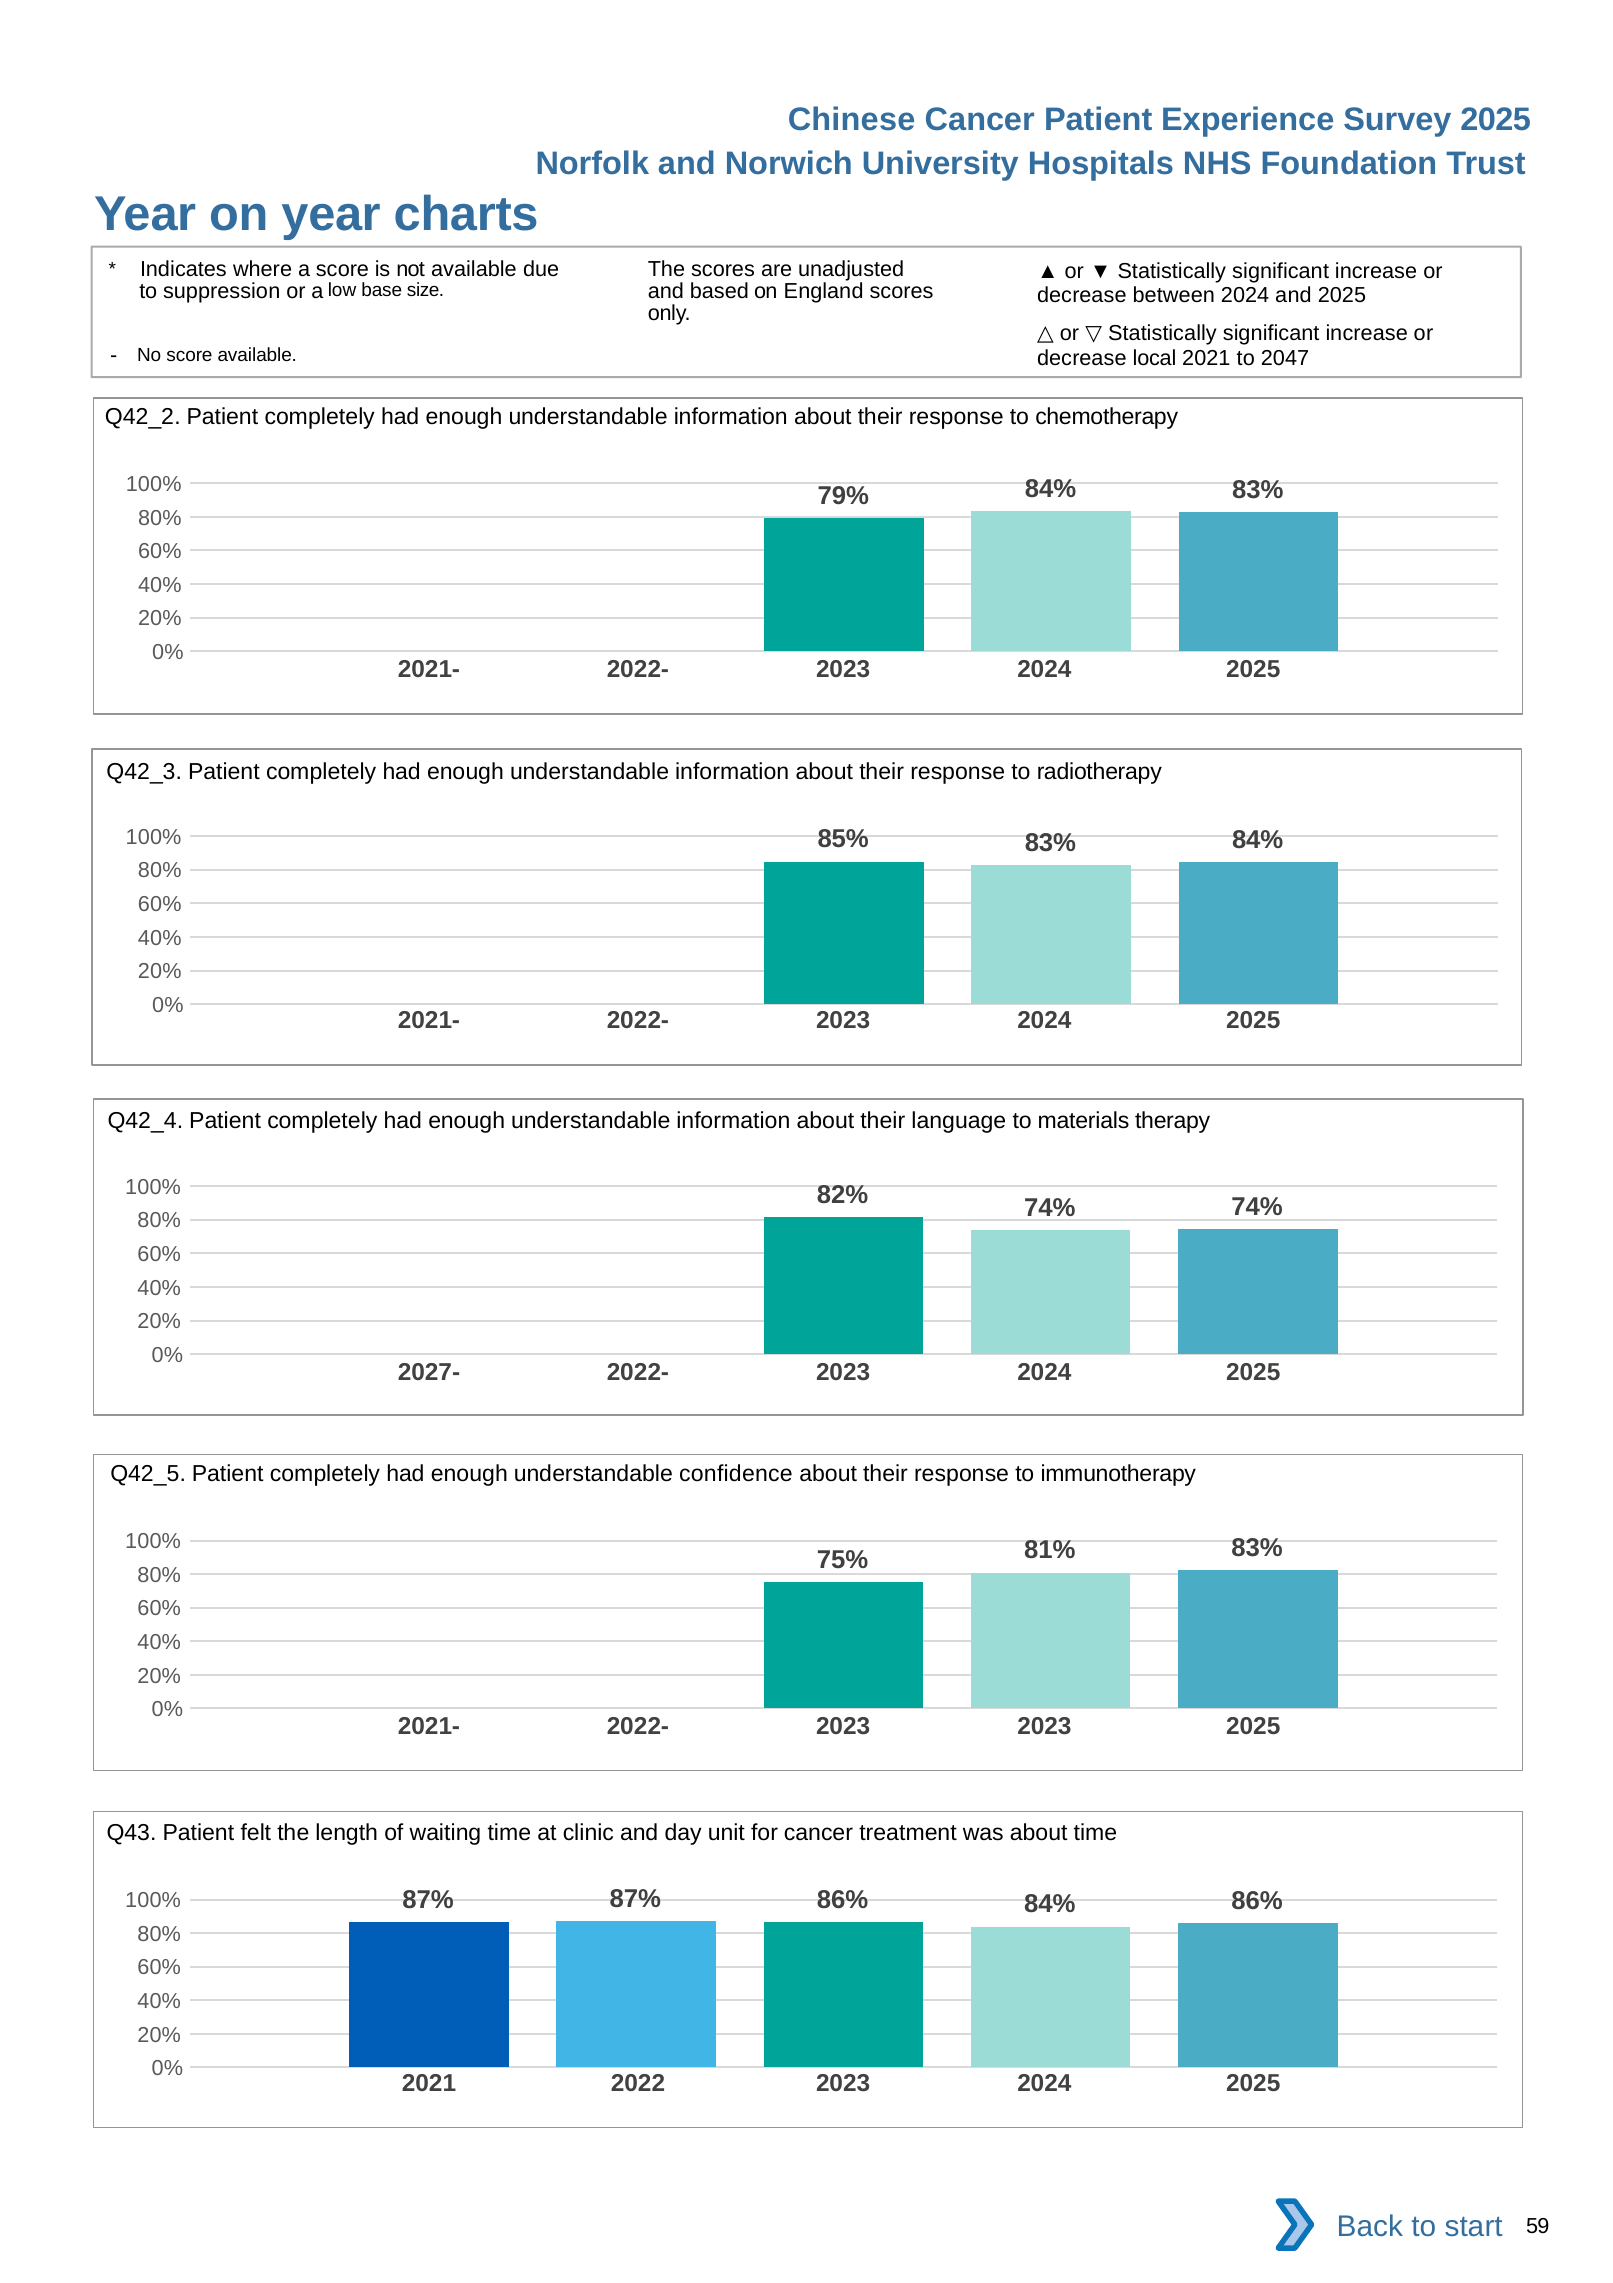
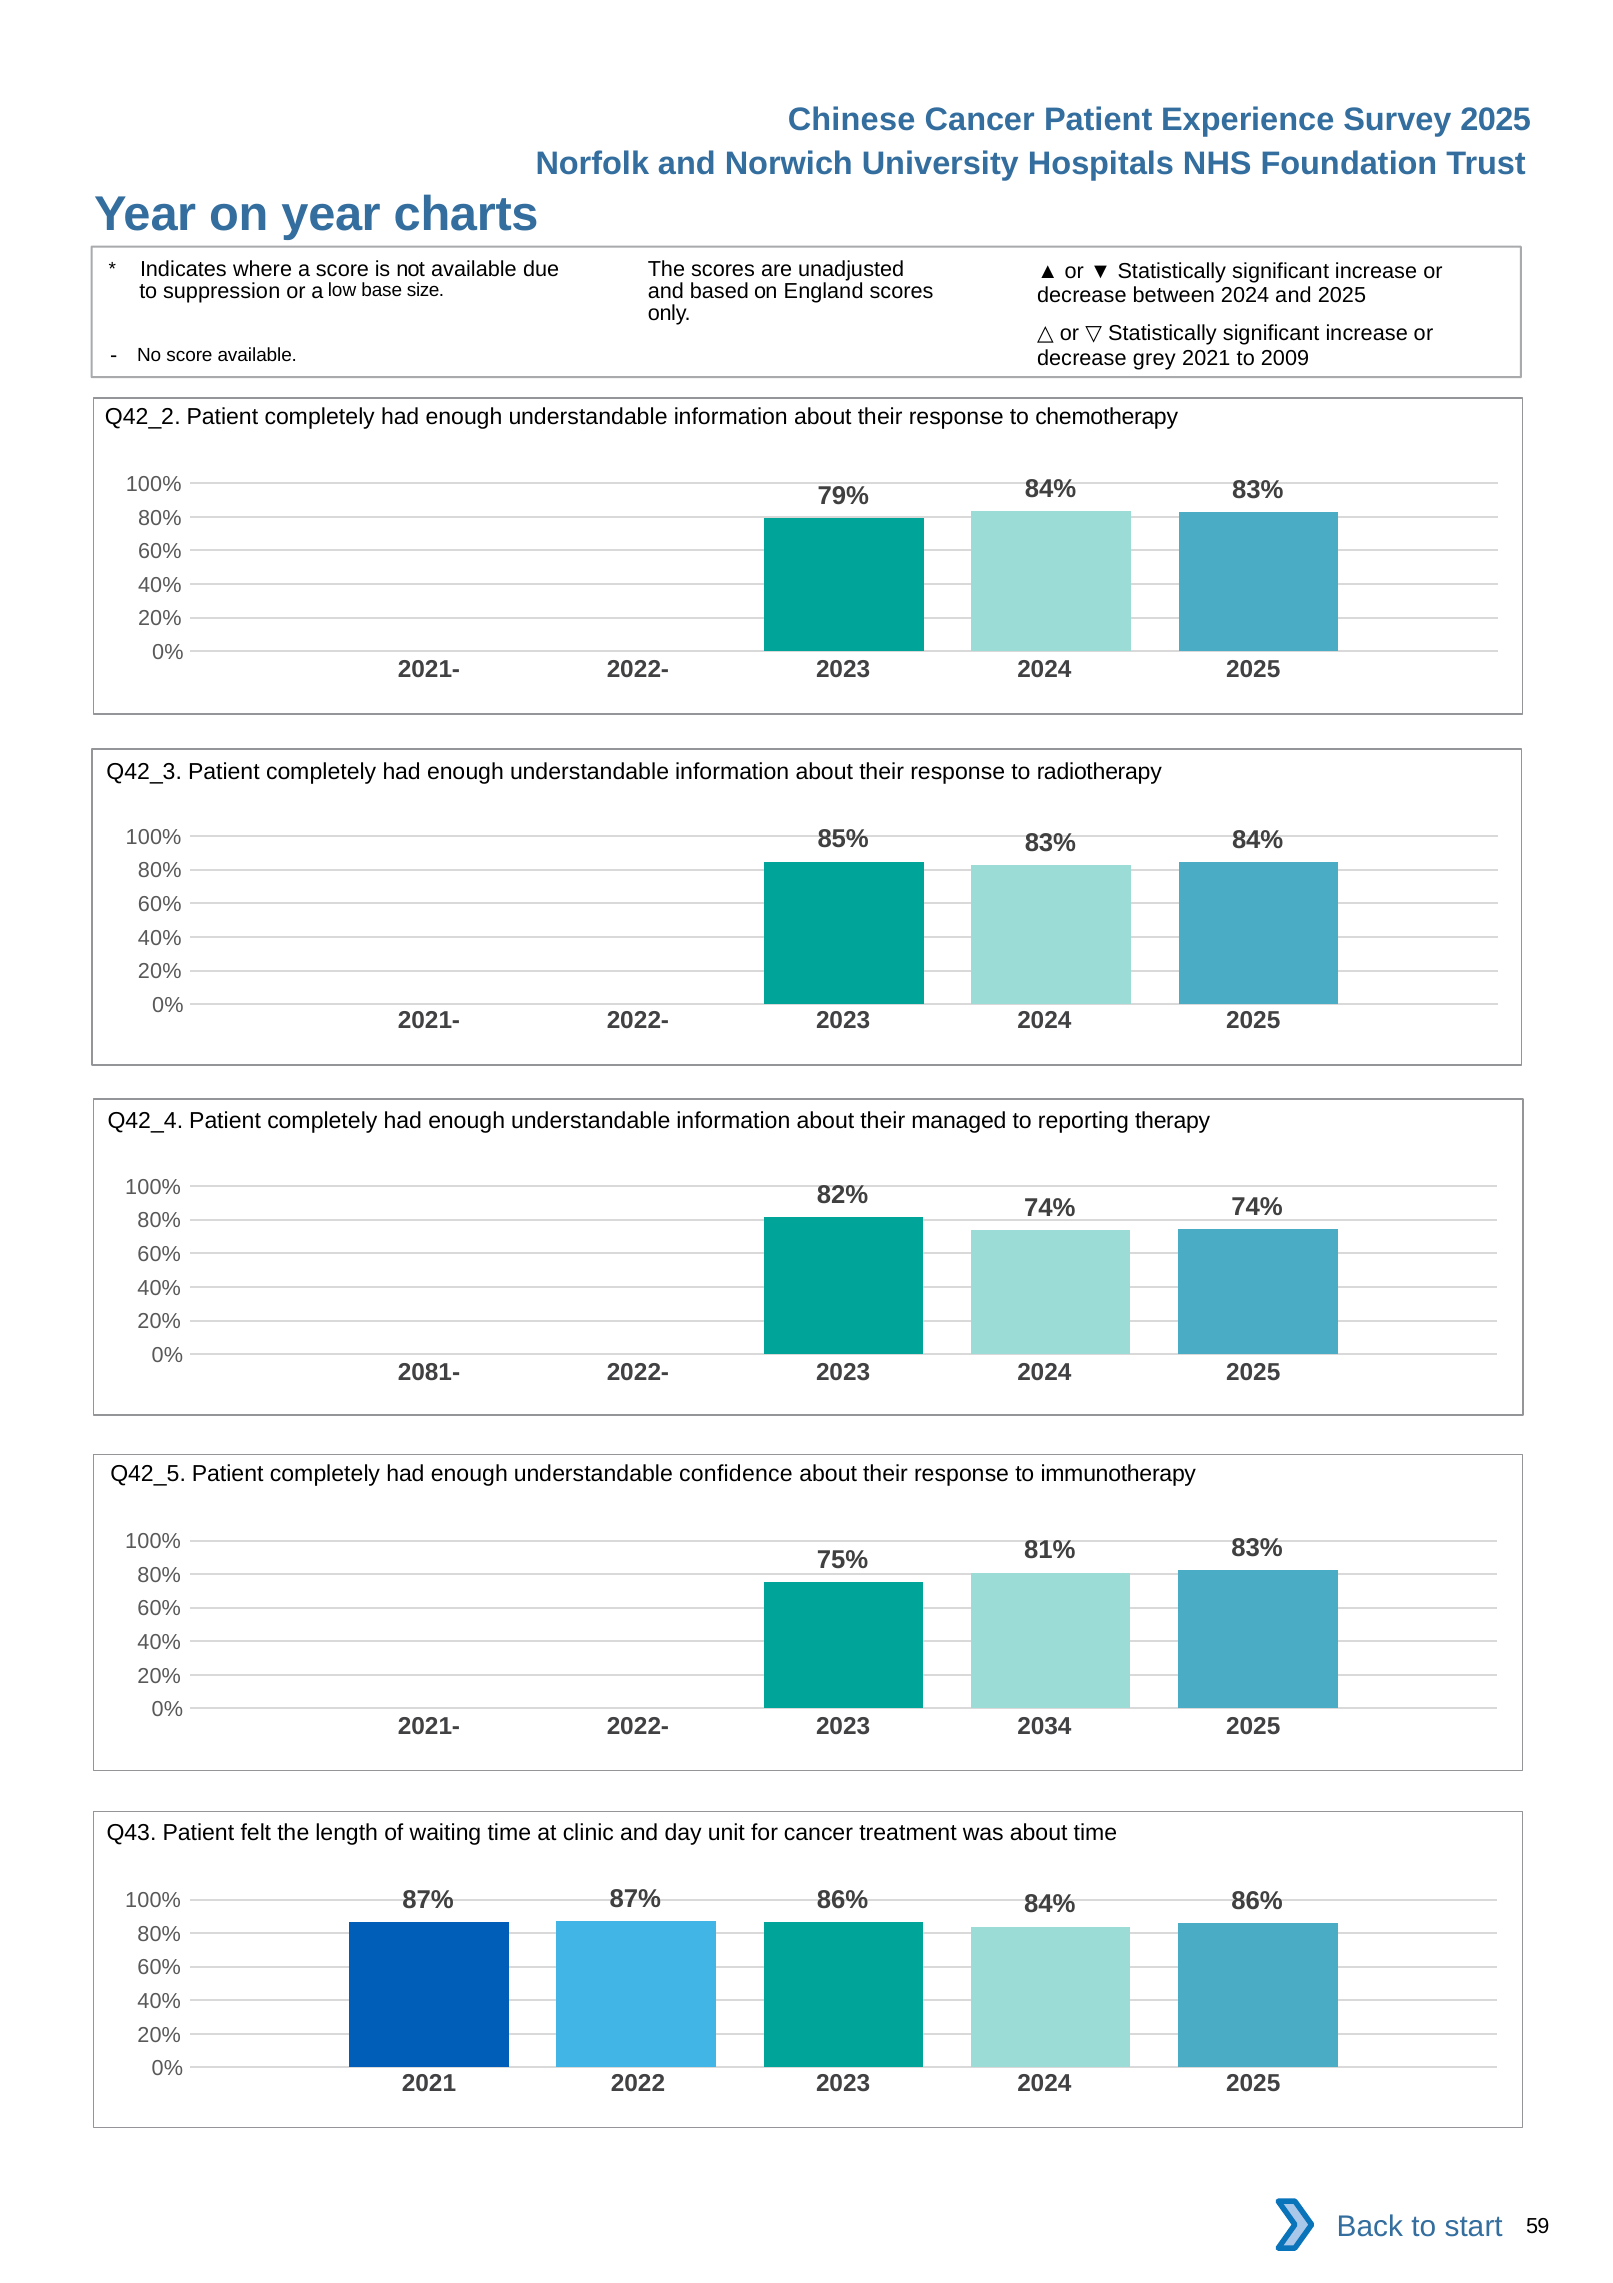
local: local -> grey
2047: 2047 -> 2009
language: language -> managed
materials: materials -> reporting
2027-: 2027- -> 2081-
2023 2023: 2023 -> 2034
